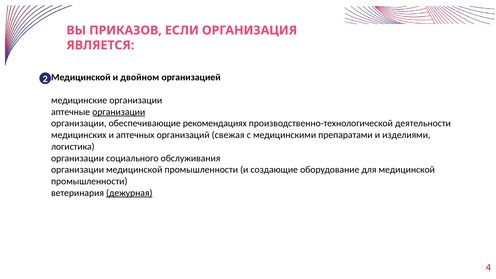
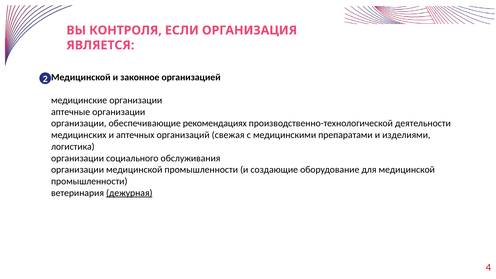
ПРИКАЗОВ: ПРИКАЗОВ -> КОНТРОЛЯ
двойном: двойном -> законное
организации at (119, 112) underline: present -> none
